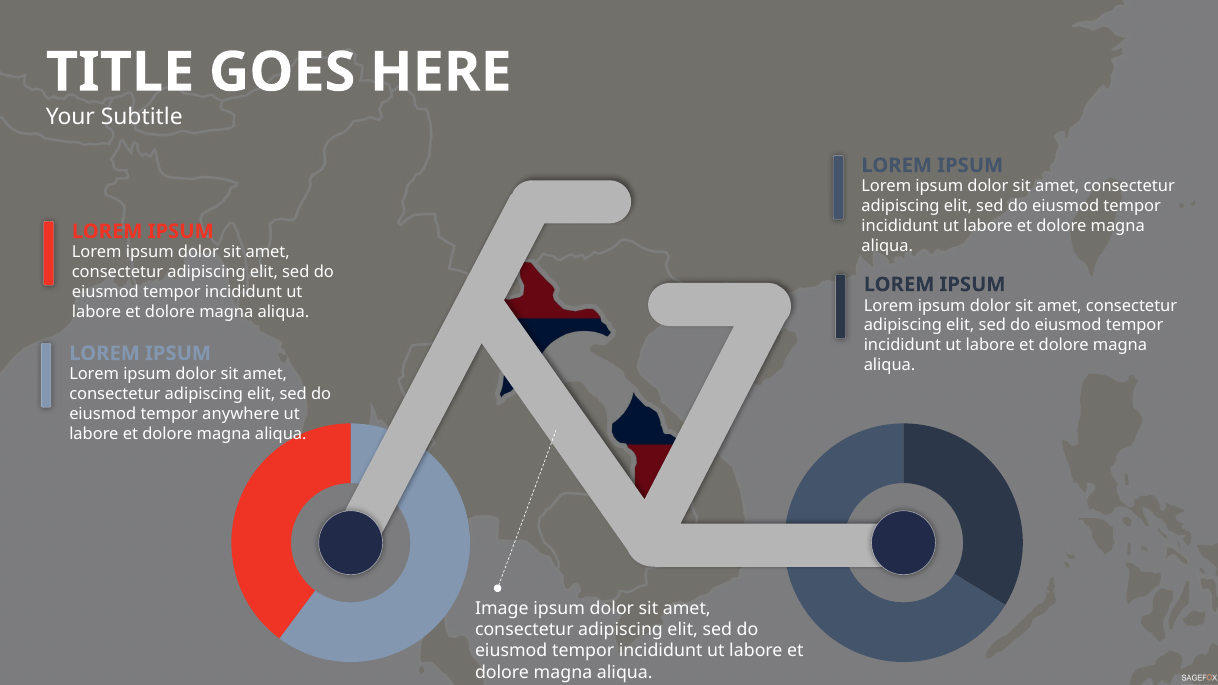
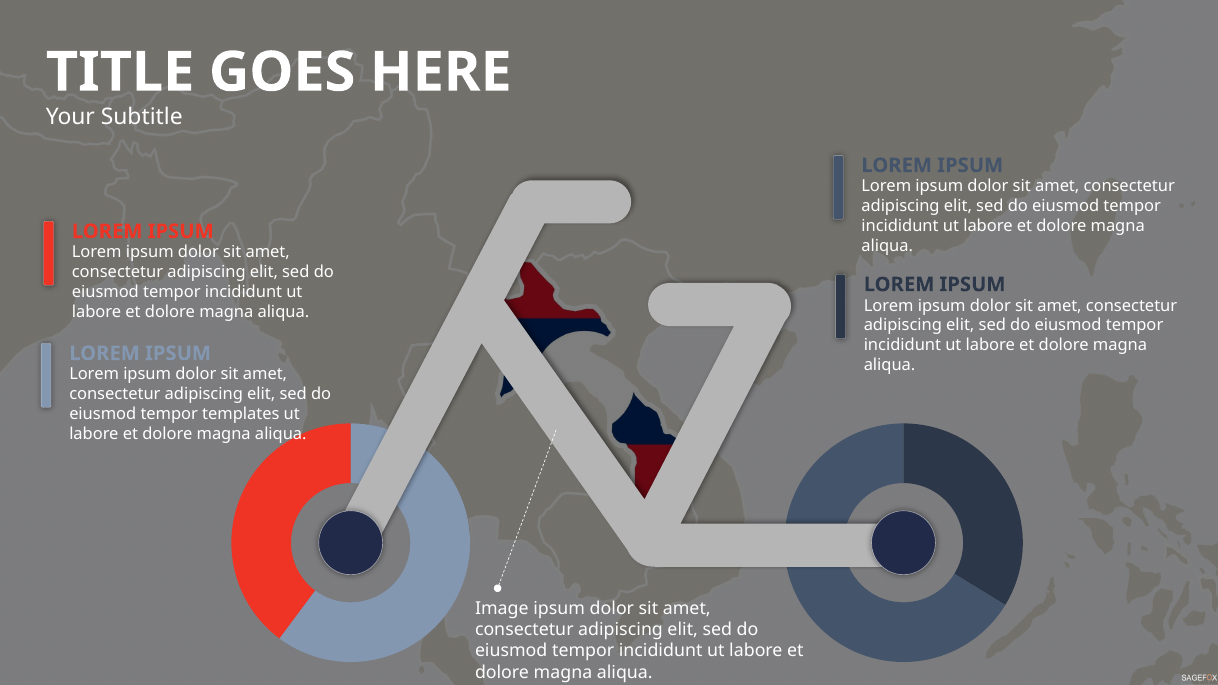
anywhere: anywhere -> templates
